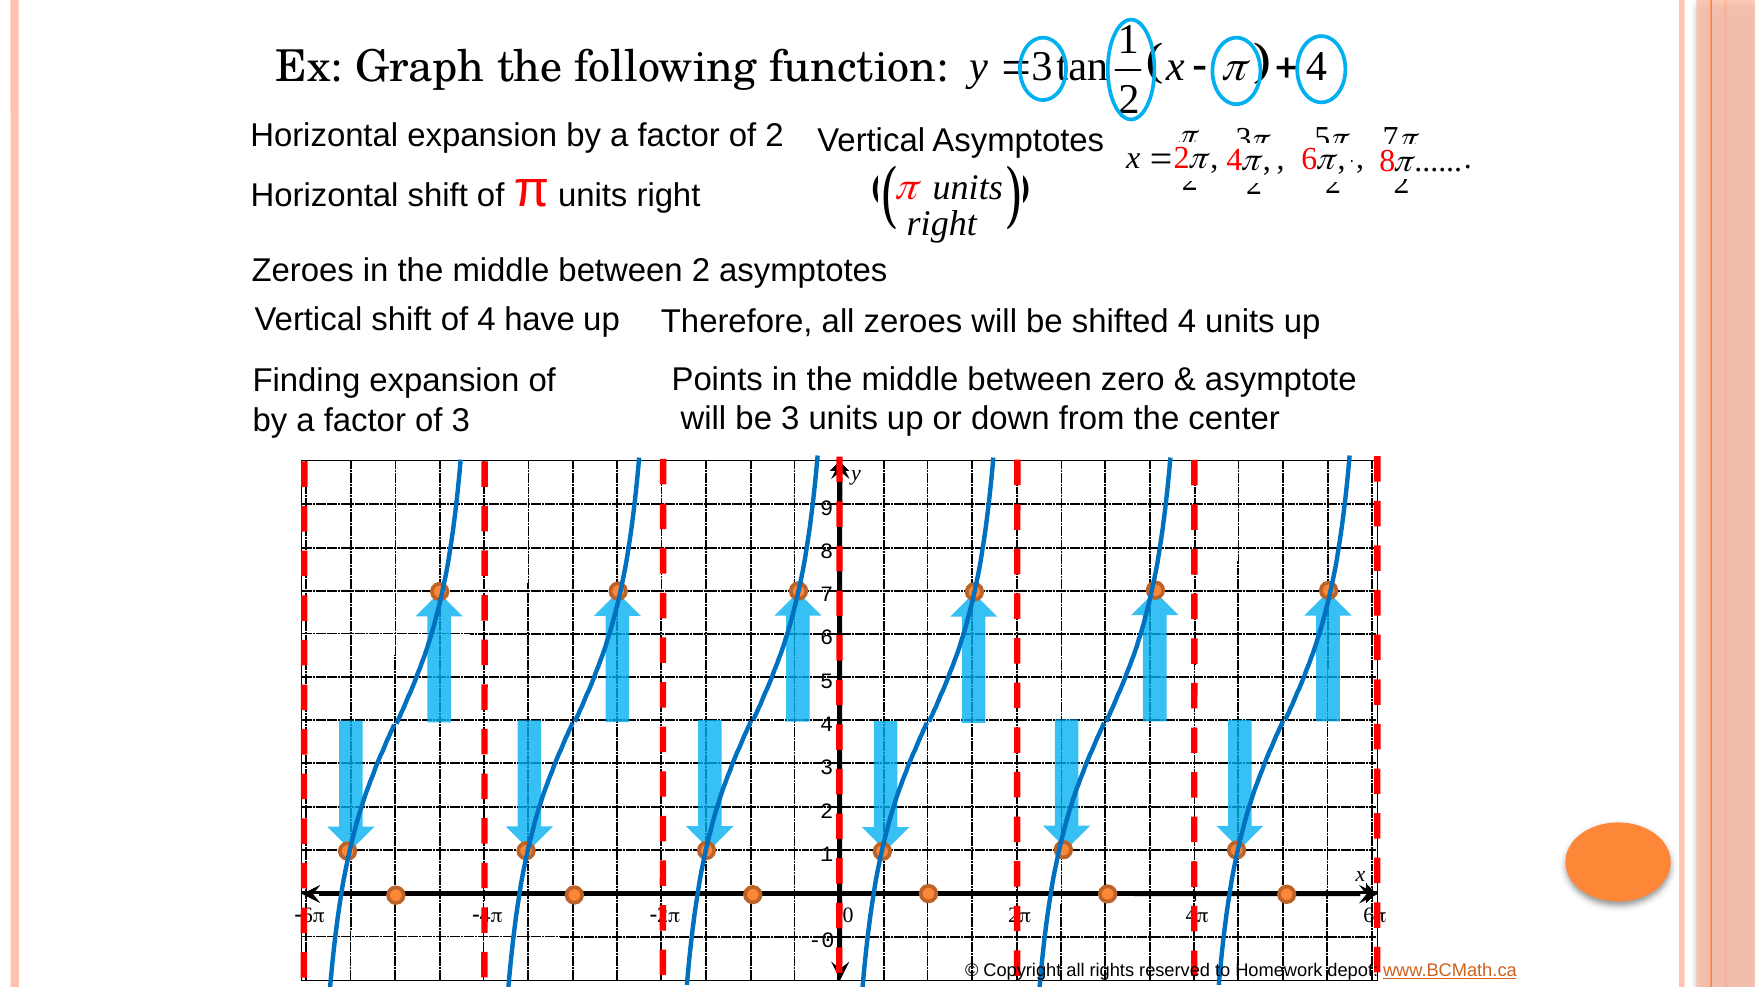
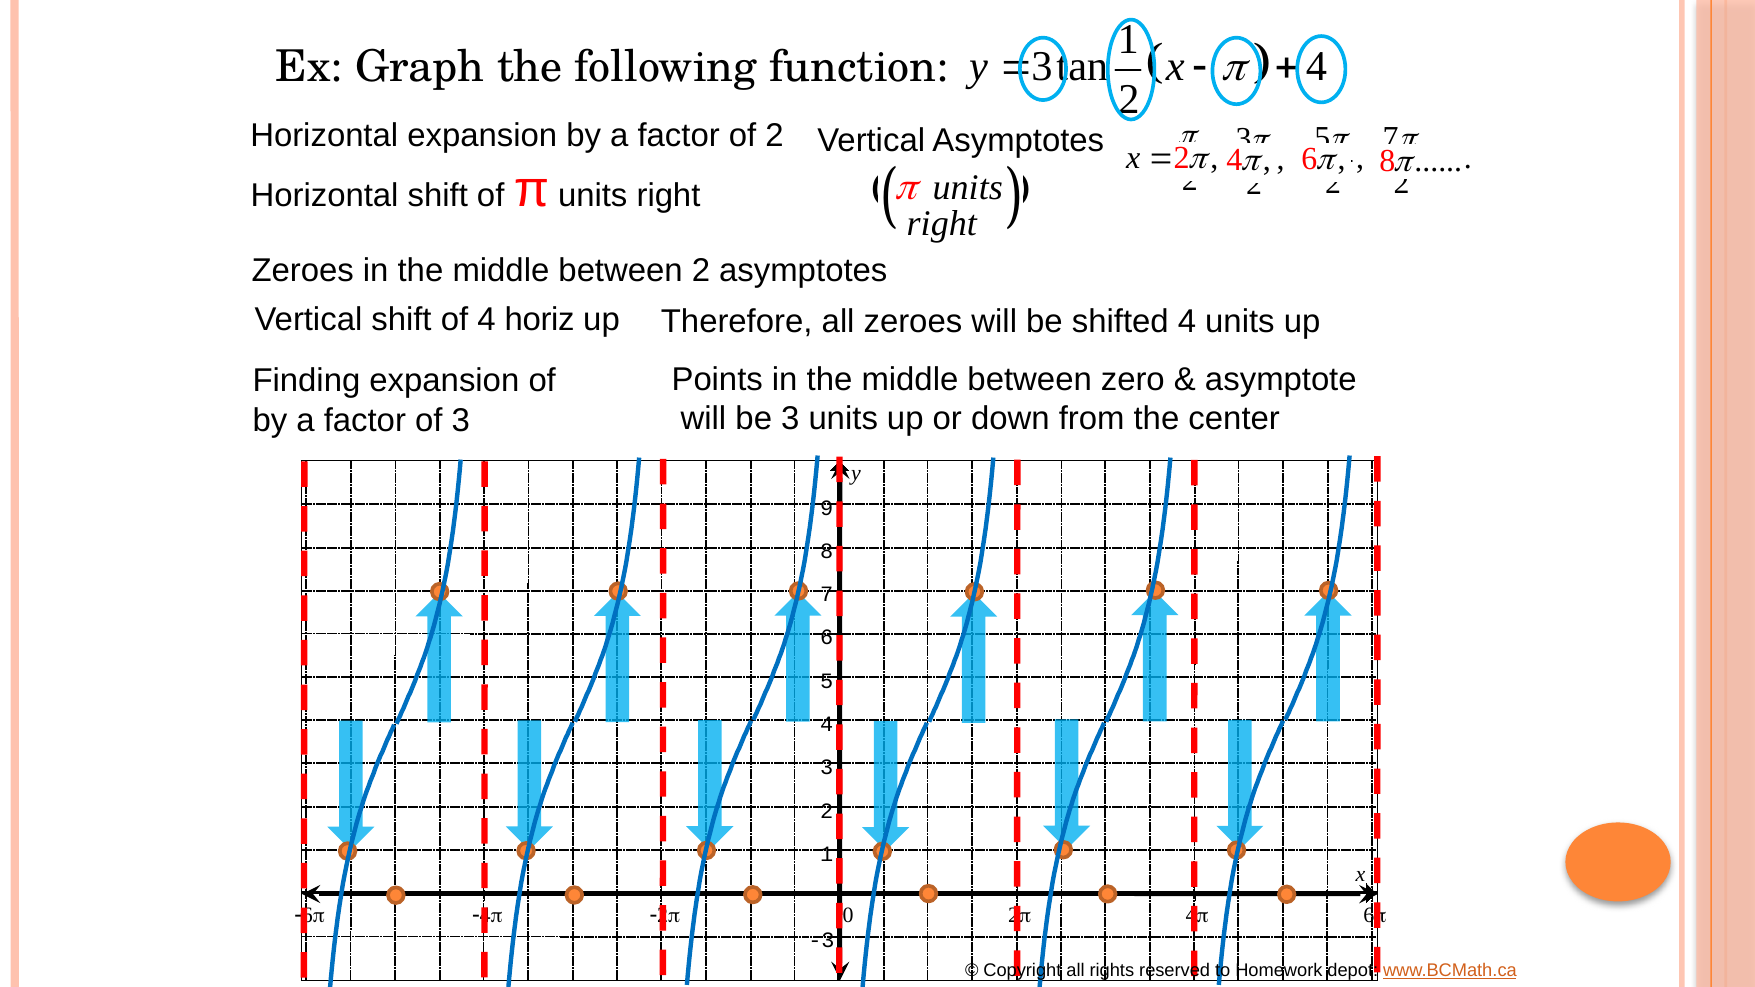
have: have -> horiz
-0: -0 -> -3
